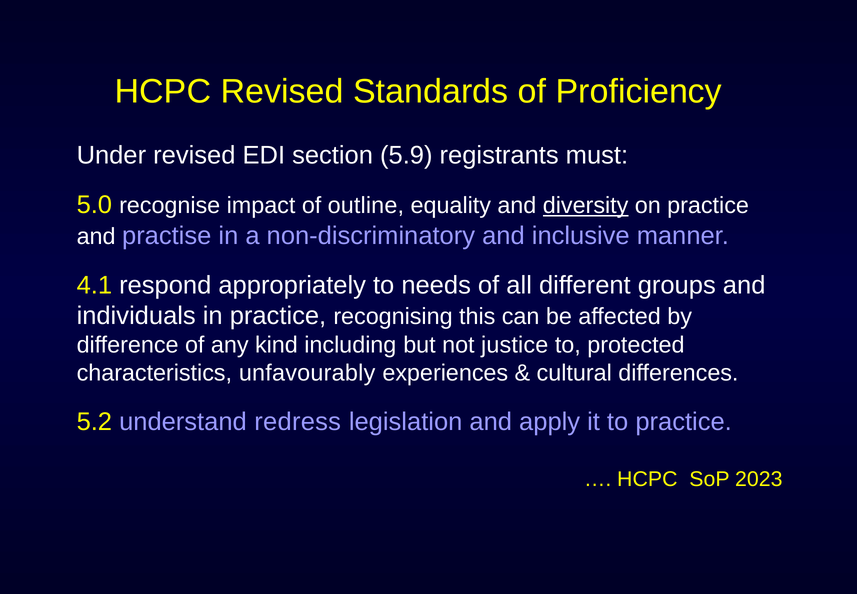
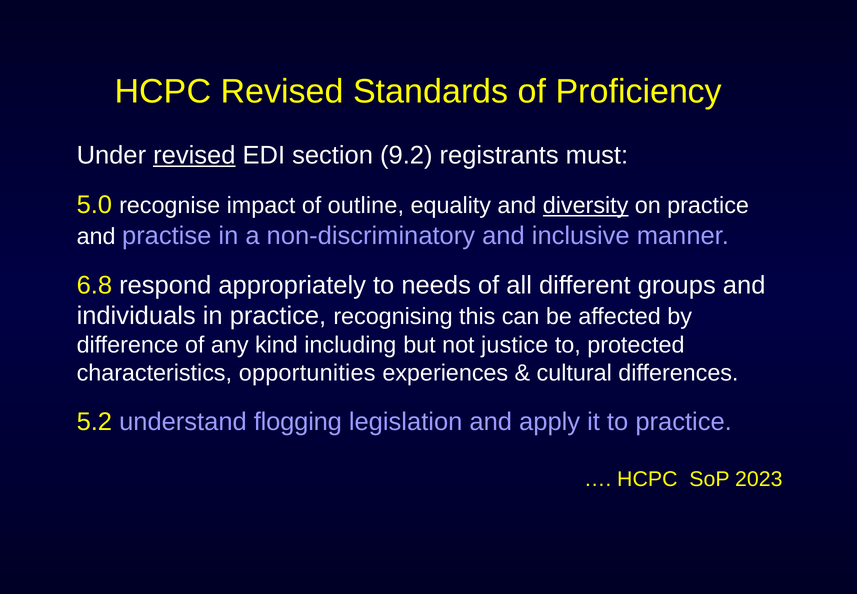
revised at (194, 156) underline: none -> present
5.9: 5.9 -> 9.2
4.1: 4.1 -> 6.8
unfavourably: unfavourably -> opportunities
redress: redress -> flogging
